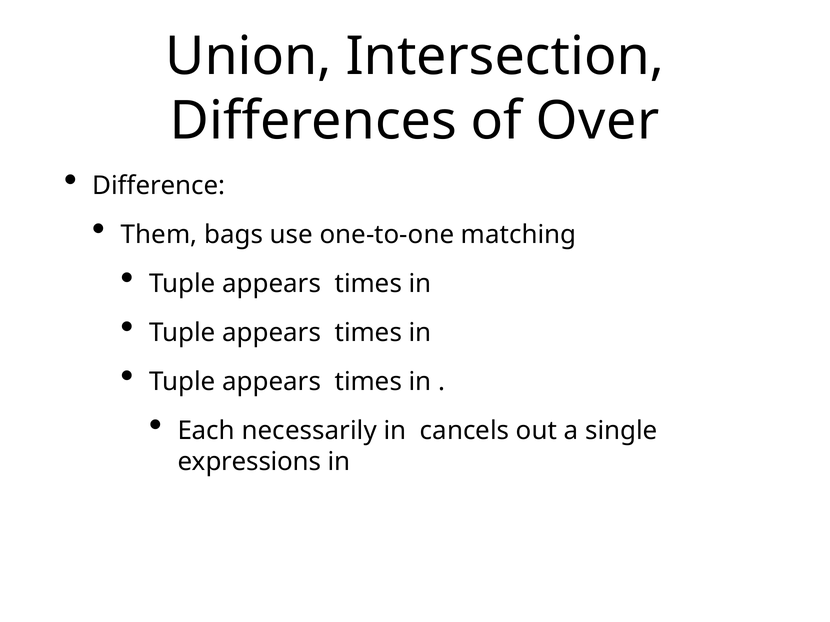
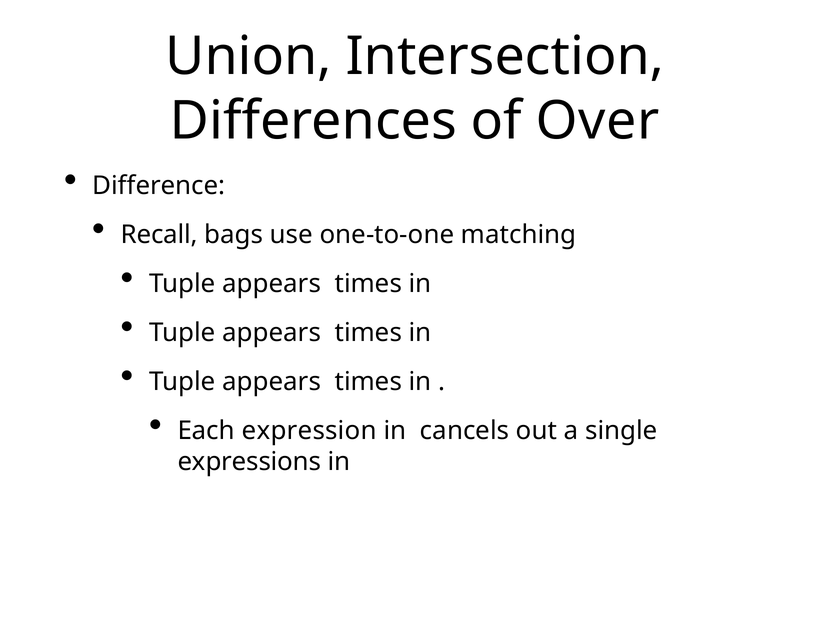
Them: Them -> Recall
necessarily: necessarily -> expression
